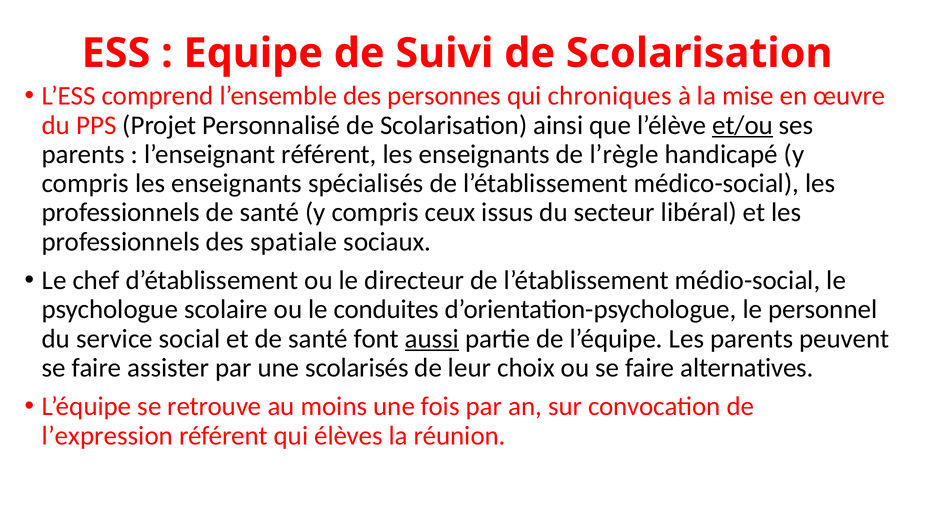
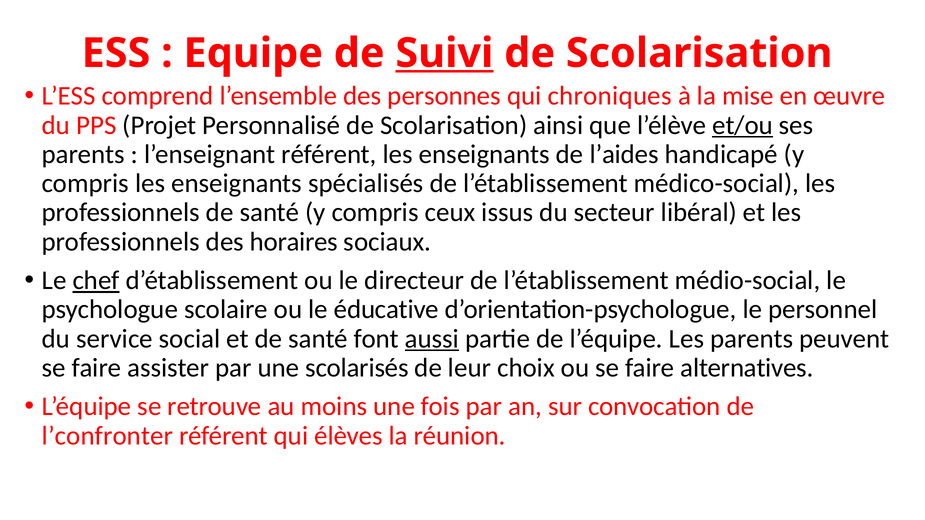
Suivi underline: none -> present
l’règle: l’règle -> l’aides
spatiale: spatiale -> horaires
chef underline: none -> present
conduites: conduites -> éducative
l’expression: l’expression -> l’confronter
